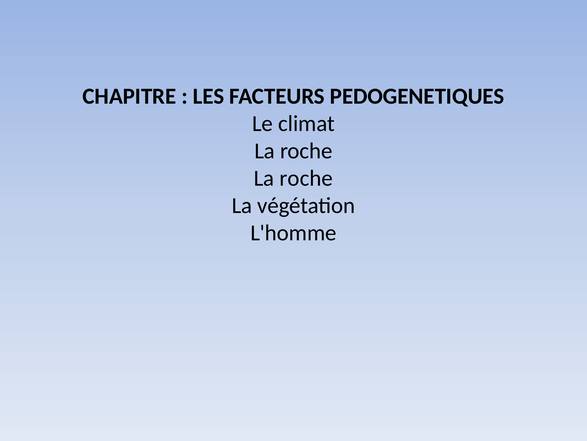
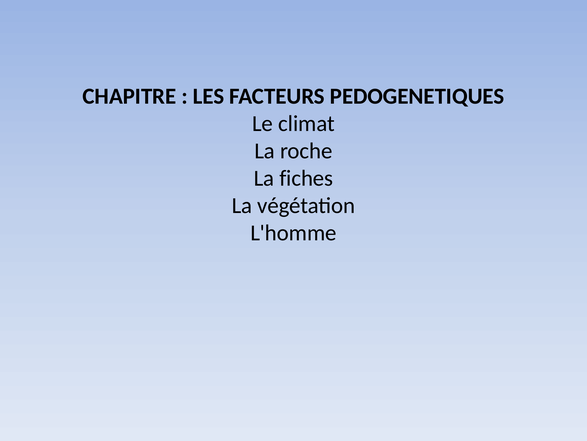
roche at (306, 178): roche -> fiches
